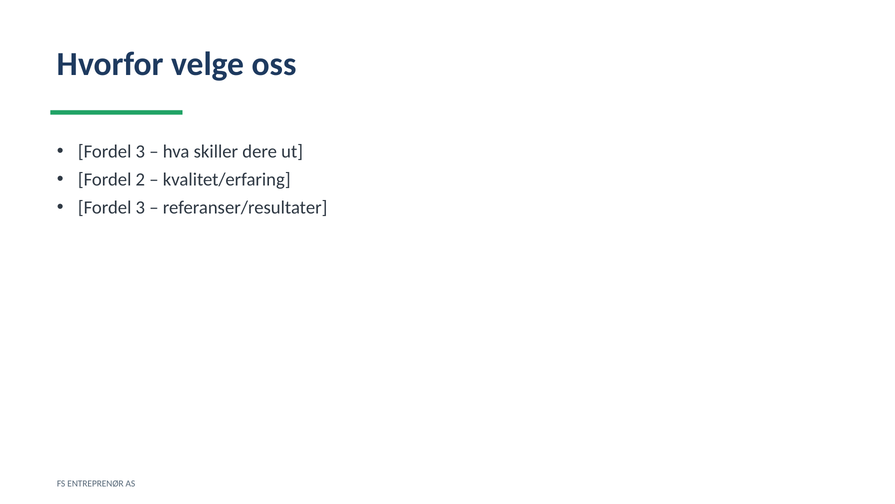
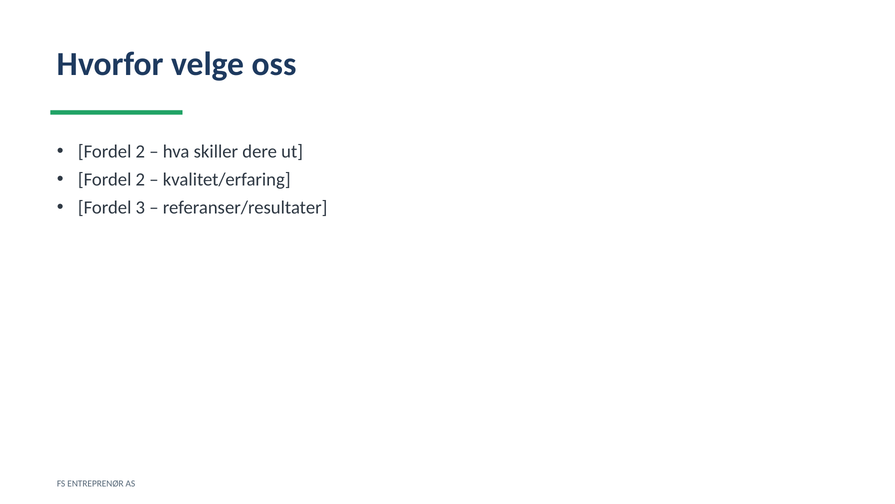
3 at (140, 152): 3 -> 2
